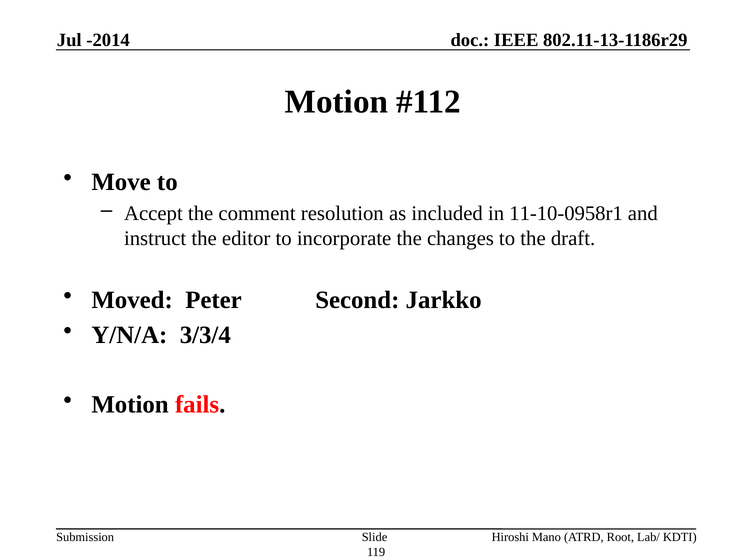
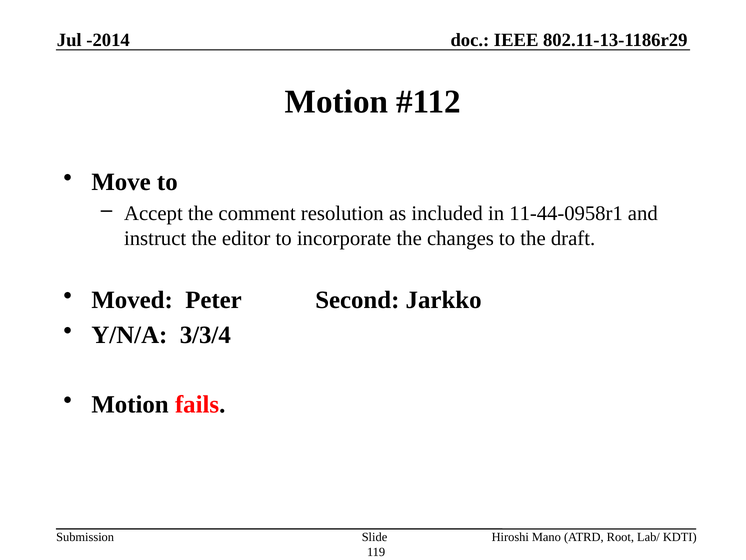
11-10-0958r1: 11-10-0958r1 -> 11-44-0958r1
